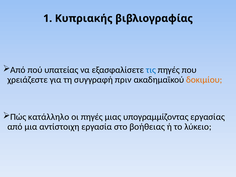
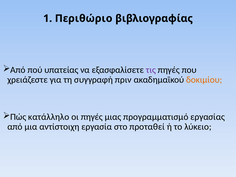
Κυπριακής: Κυπριακής -> Περιθώριο
τις colour: blue -> purple
υπογραμμίζοντας: υπογραμμίζοντας -> προγραμματισμό
βοήθειας: βοήθειας -> προταθεί
